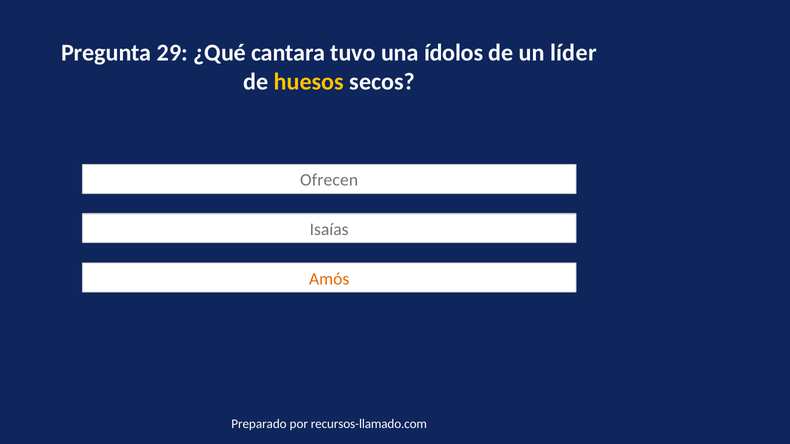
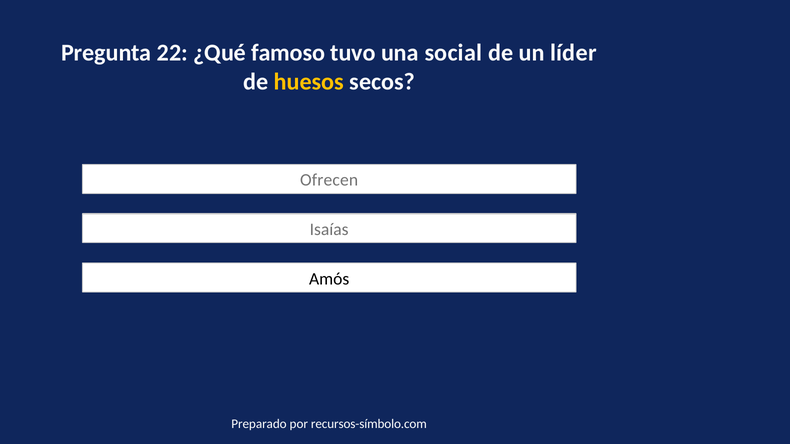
29: 29 -> 22
cantara: cantara -> famoso
ídolos: ídolos -> social
Amós colour: orange -> black
recursos-llamado.com: recursos-llamado.com -> recursos-símbolo.com
